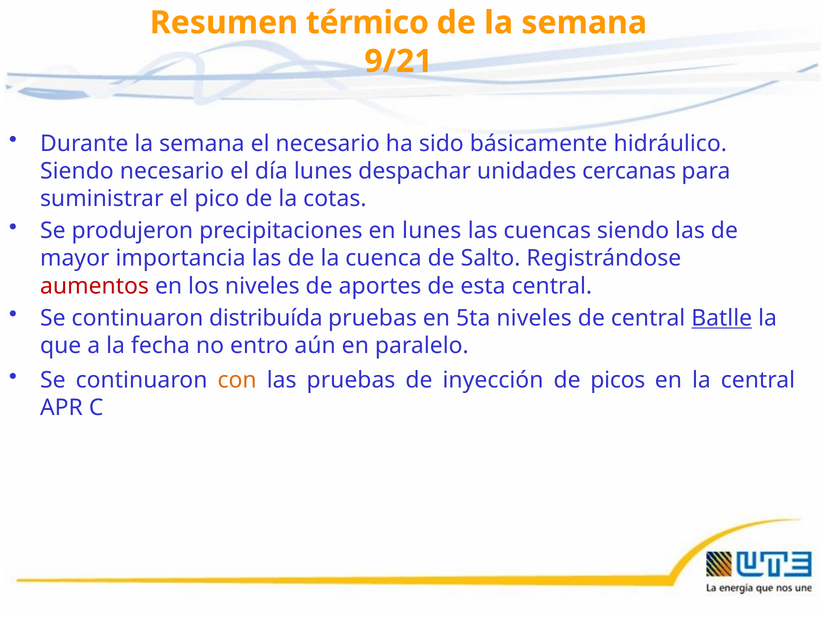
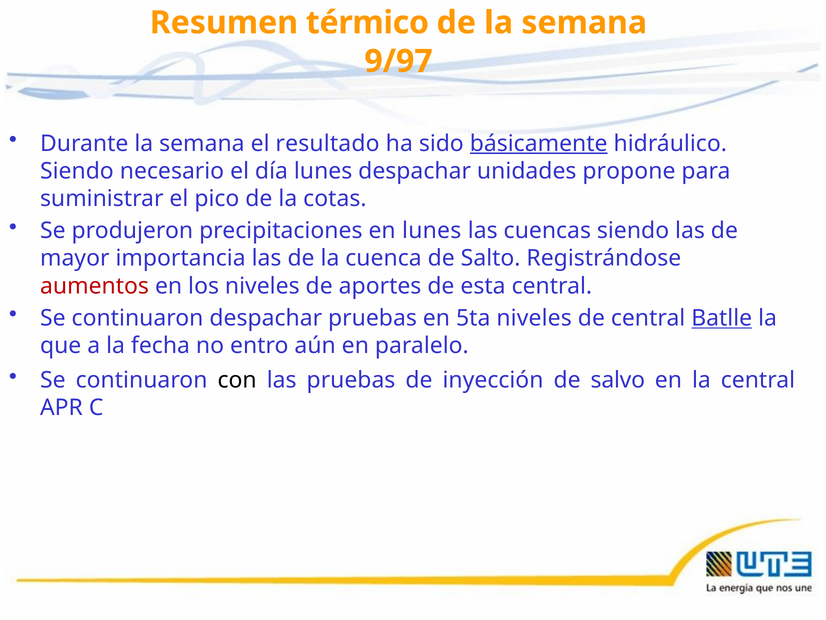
9/21: 9/21 -> 9/97
el necesario: necesario -> resultado
básicamente underline: none -> present
cercanas: cercanas -> propone
continuaron distribuída: distribuída -> despachar
con colour: orange -> black
picos: picos -> salvo
